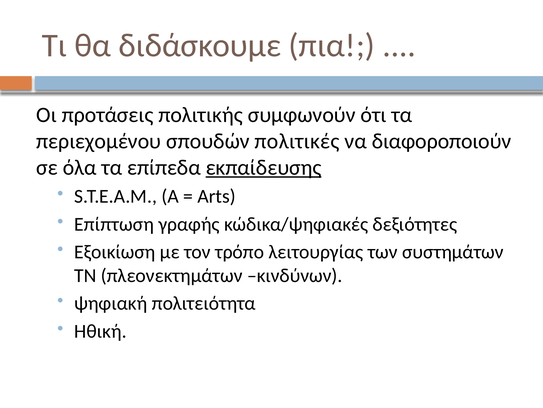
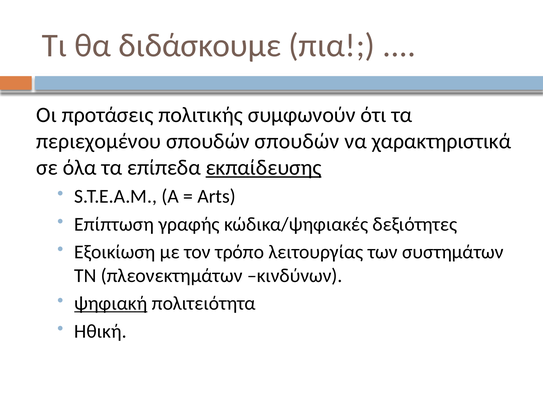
σπουδών πολιτικές: πολιτικές -> σπουδών
διαφοροποιούν: διαφοροποιούν -> χαρακτηριστικά
ψηφιακή underline: none -> present
